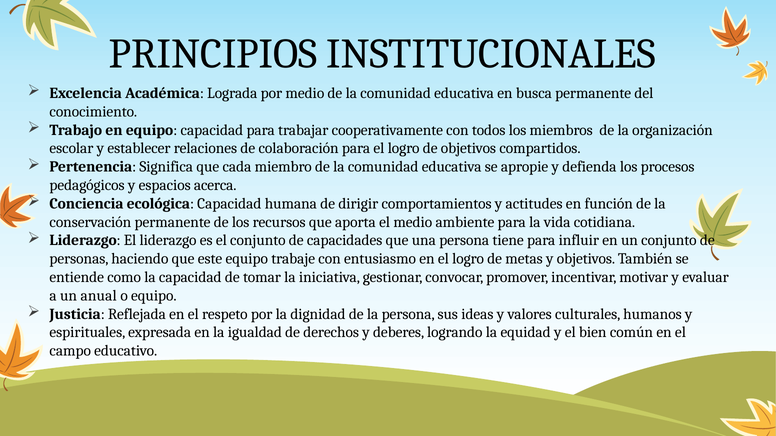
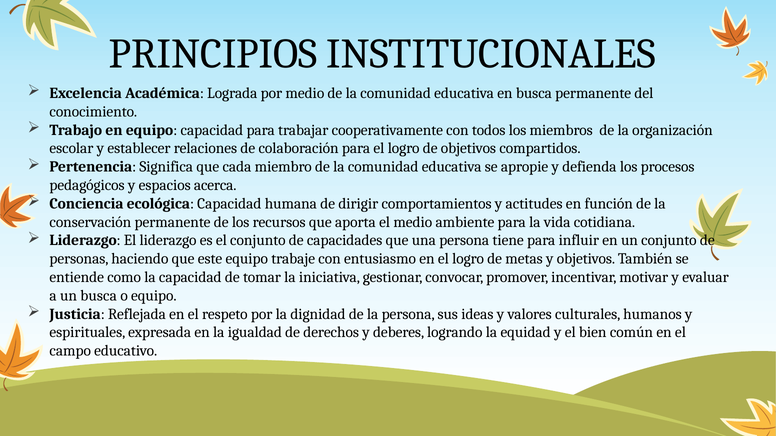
un anual: anual -> busca
